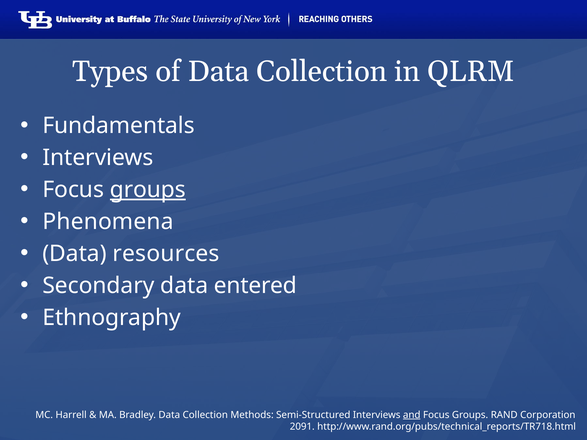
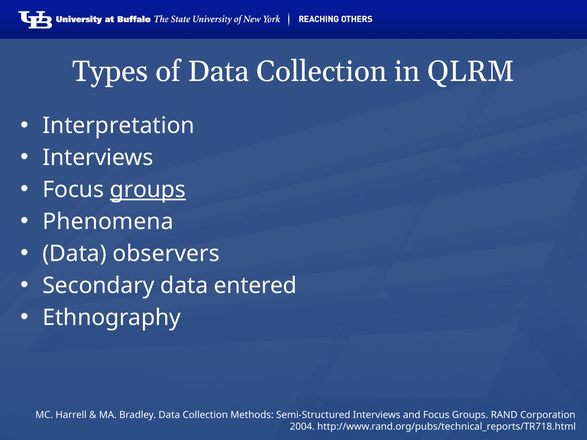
Fundamentals: Fundamentals -> Interpretation
resources: resources -> observers
and underline: present -> none
2091: 2091 -> 2004
